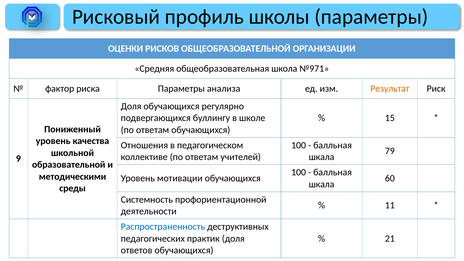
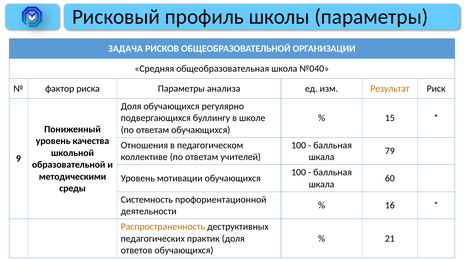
ОЦЕНКИ: ОЦЕНКИ -> ЗАДАЧА
№971: №971 -> №040
11: 11 -> 16
Распространенность colour: blue -> orange
